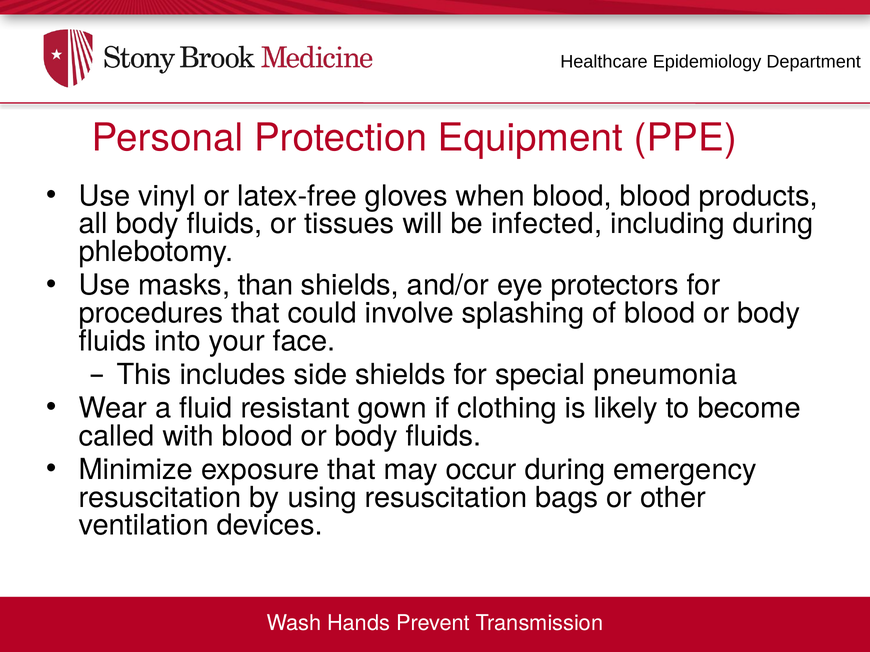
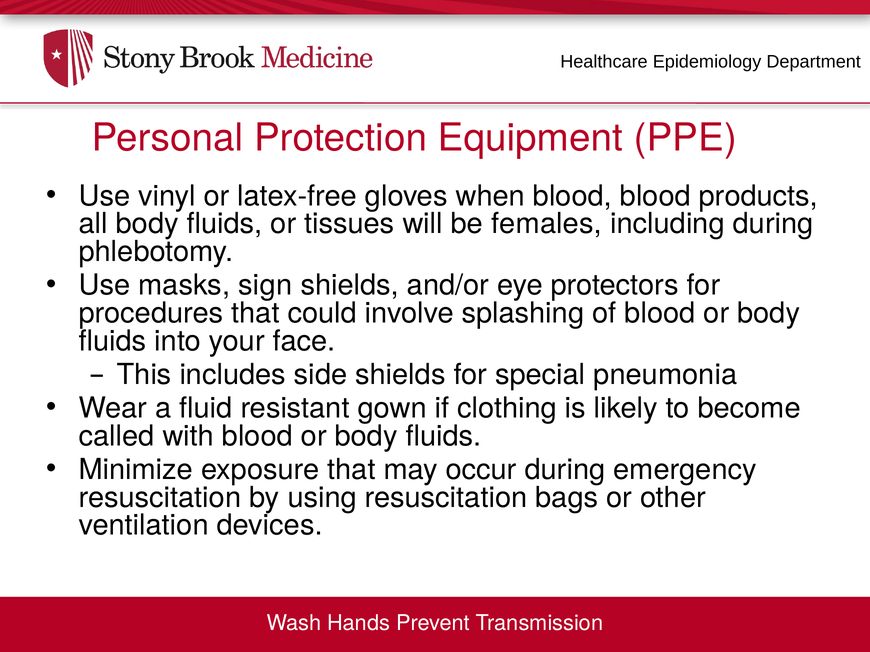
infected: infected -> females
than: than -> sign
